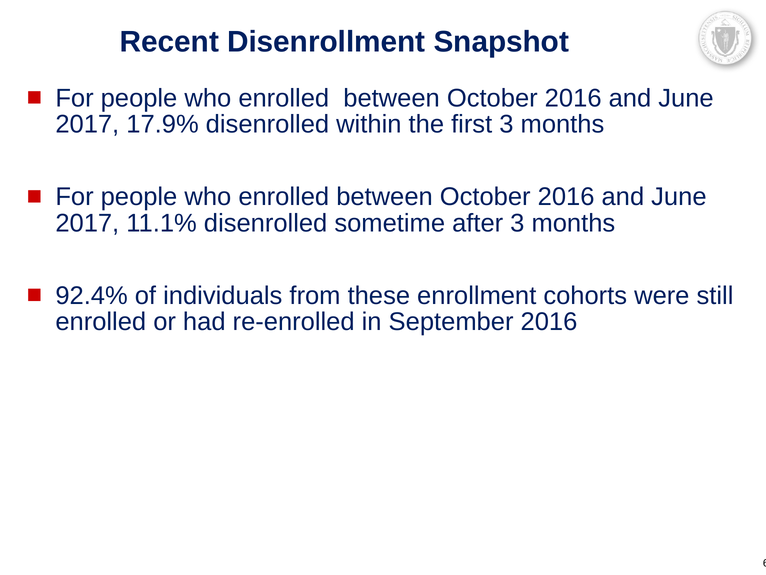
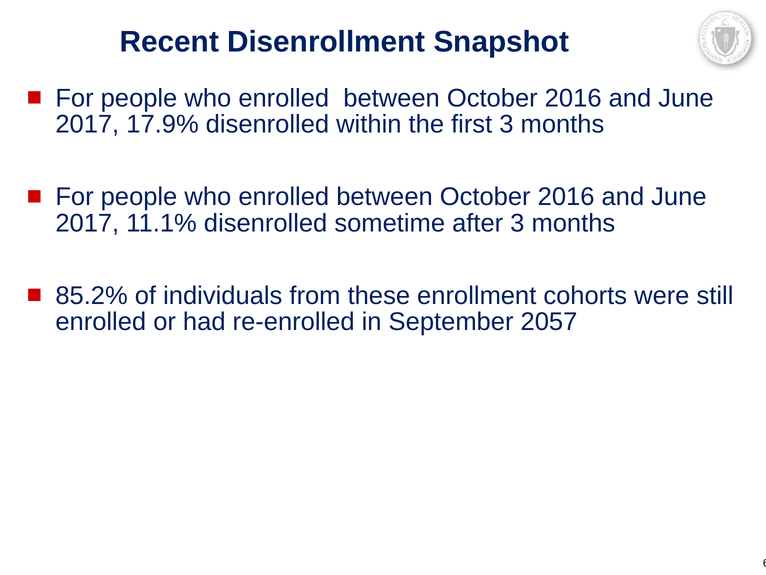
92.4%: 92.4% -> 85.2%
September 2016: 2016 -> 2057
